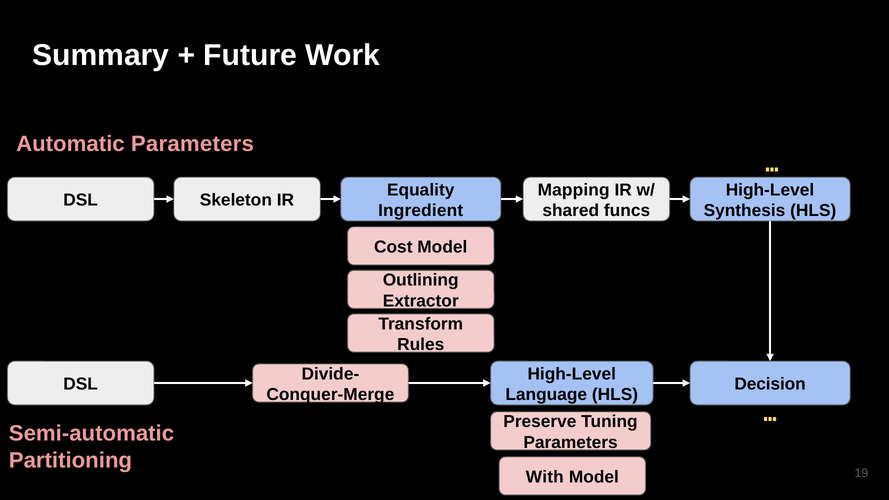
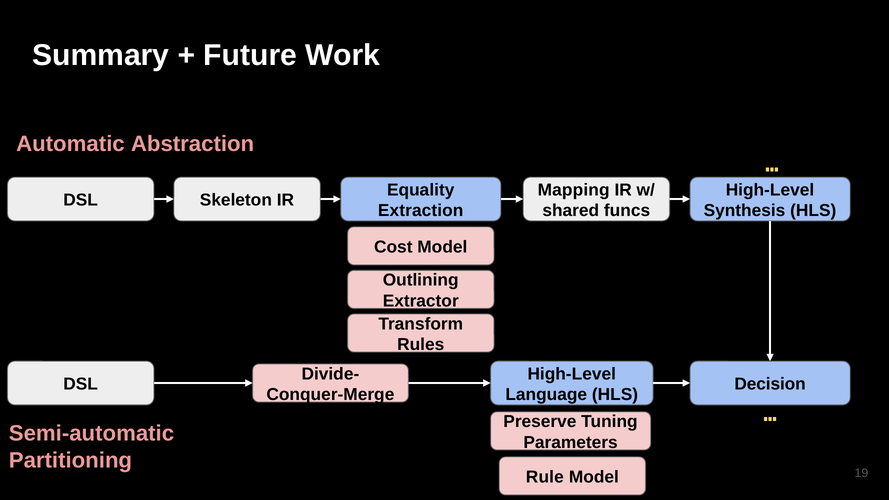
Automatic Parameters: Parameters -> Abstraction
Ingredient: Ingredient -> Extraction
With: With -> Rule
